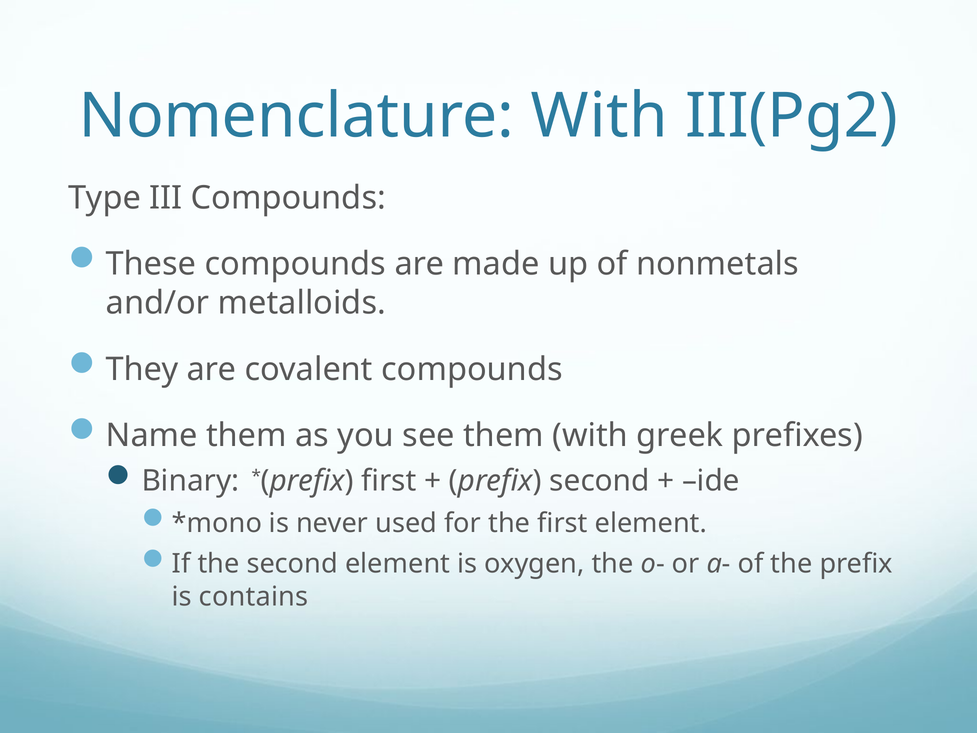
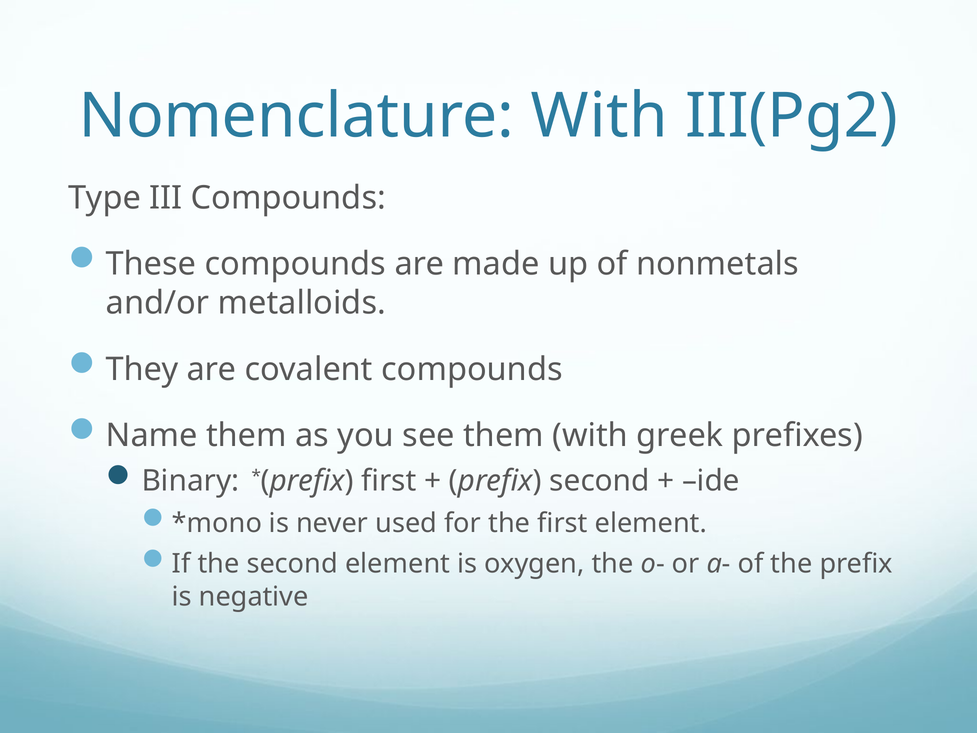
contains: contains -> negative
